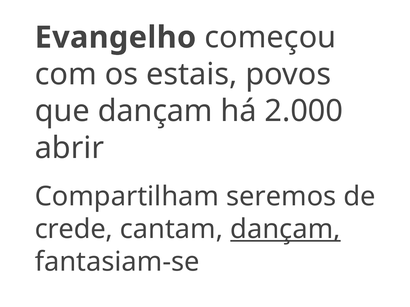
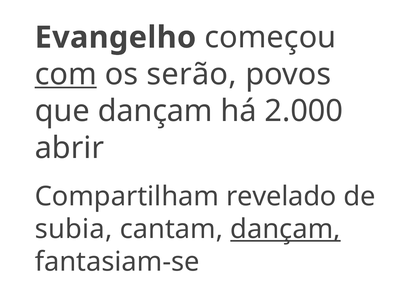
com underline: none -> present
estais: estais -> serão
seremos: seremos -> revelado
crede: crede -> subia
